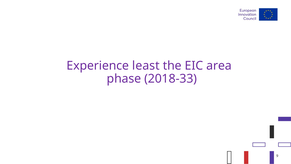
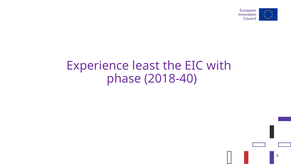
area: area -> with
2018-33: 2018-33 -> 2018-40
